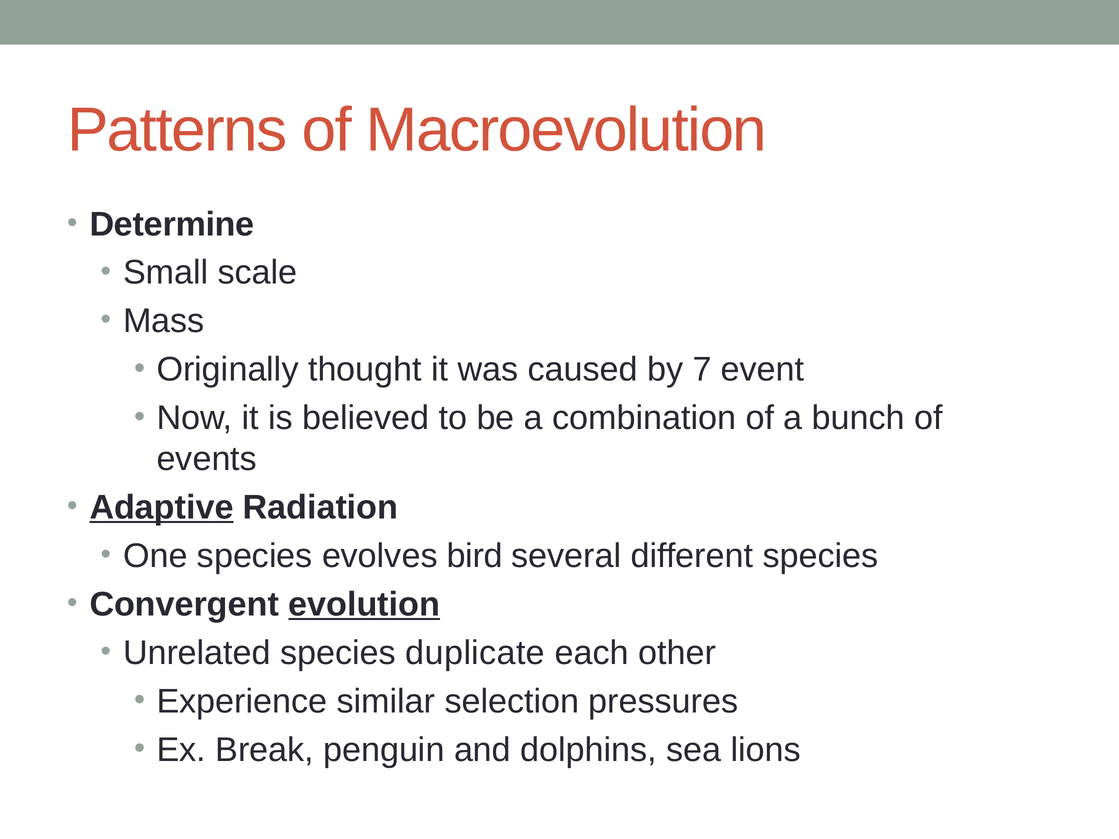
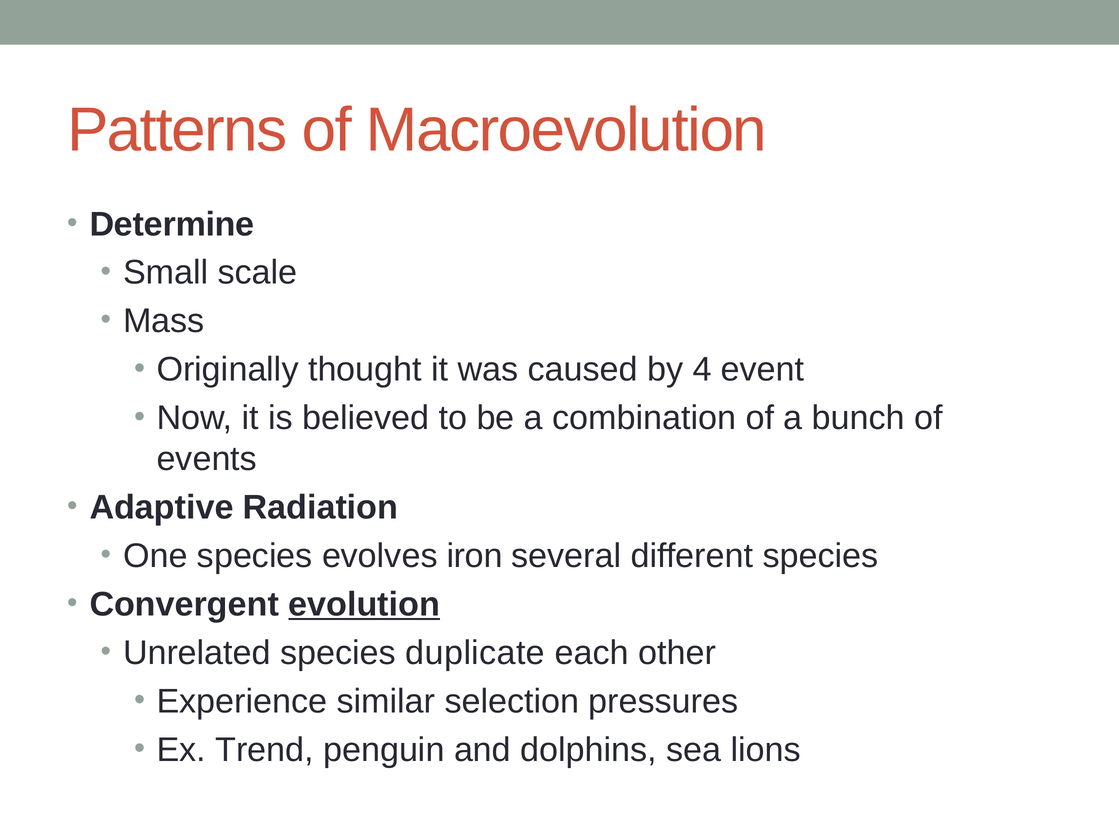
7: 7 -> 4
Adaptive underline: present -> none
bird: bird -> iron
Break: Break -> Trend
